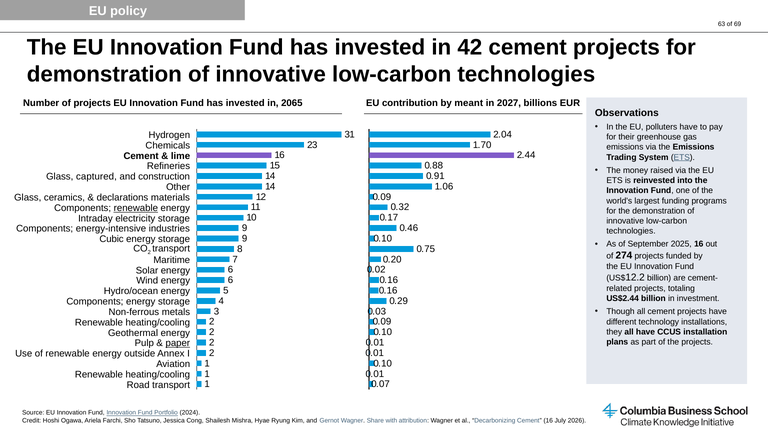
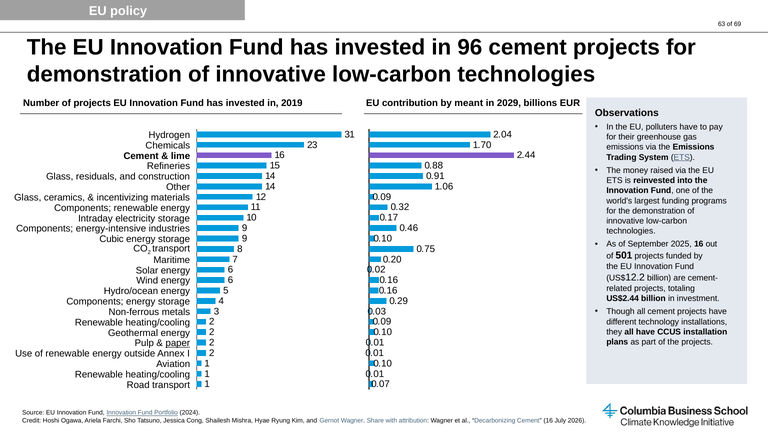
42: 42 -> 96
2065: 2065 -> 2019
2027: 2027 -> 2029
captured: captured -> residuals
declarations: declarations -> incentivizing
renewable at (136, 208) underline: present -> none
274: 274 -> 501
